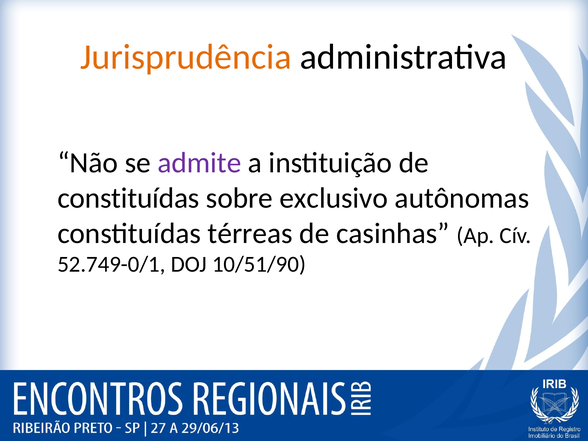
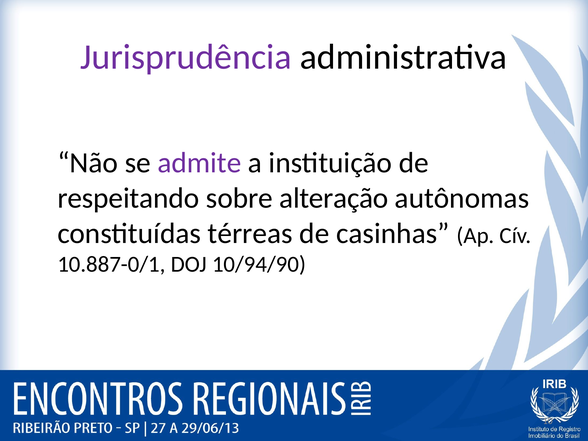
Jurisprudência colour: orange -> purple
constituídas at (128, 198): constituídas -> respeitando
exclusivo: exclusivo -> alteração
52.749-0/1: 52.749-0/1 -> 10.887-0/1
10/51/90: 10/51/90 -> 10/94/90
